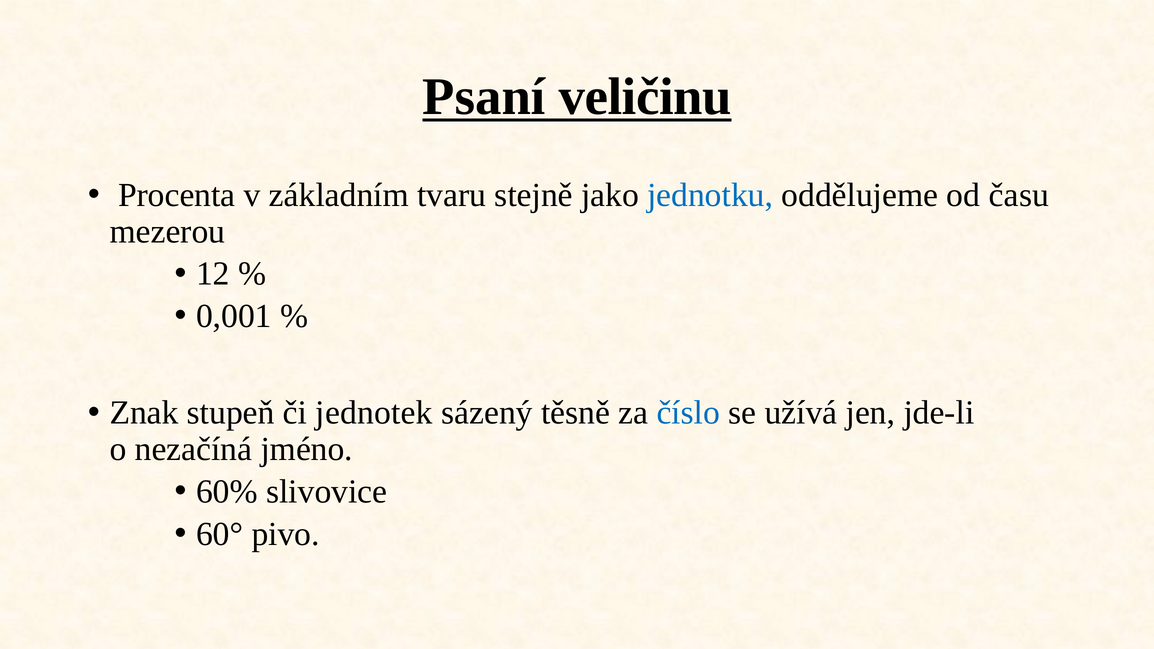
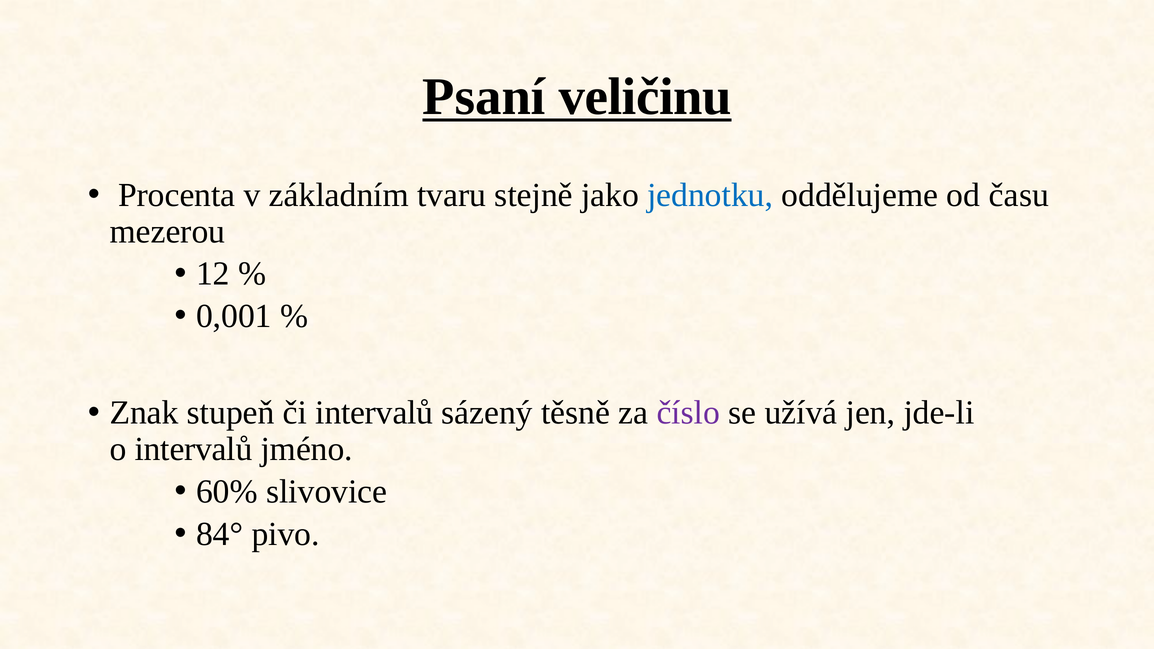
či jednotek: jednotek -> intervalů
číslo colour: blue -> purple
o nezačíná: nezačíná -> intervalů
60°: 60° -> 84°
